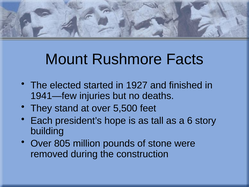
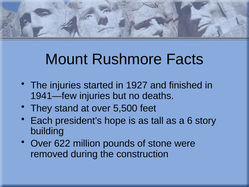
The elected: elected -> injuries
805: 805 -> 622
